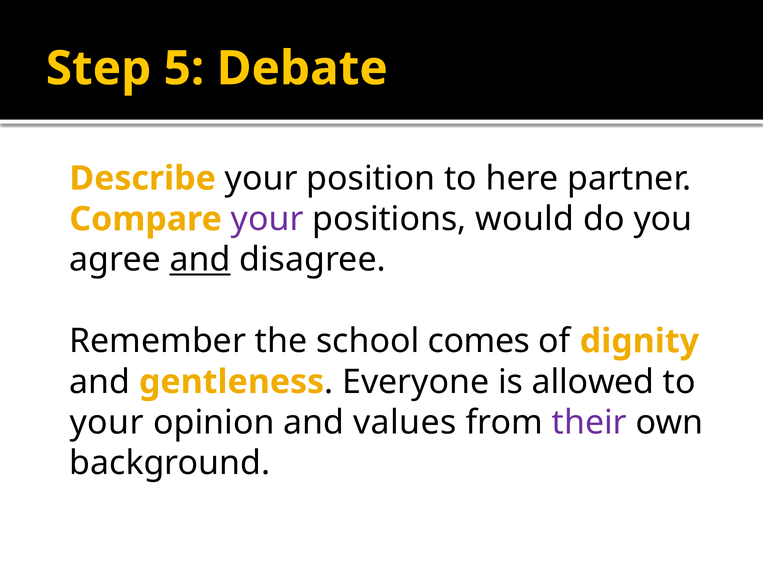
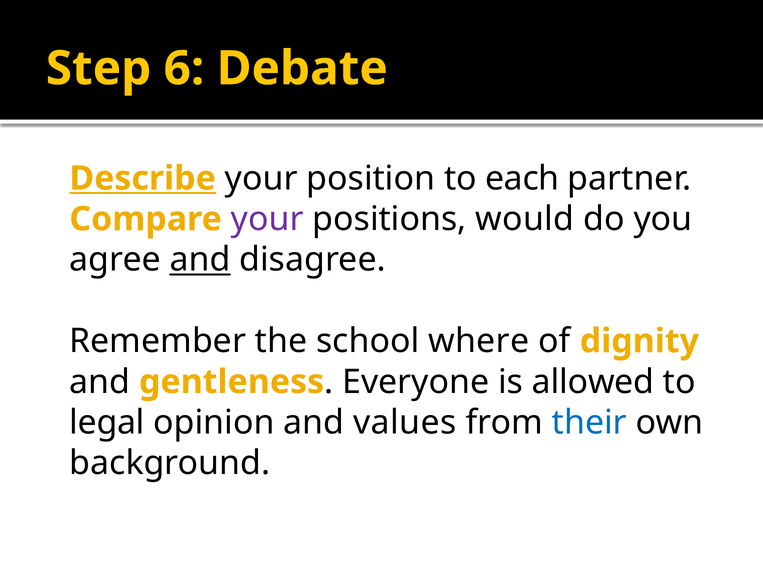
5: 5 -> 6
Describe underline: none -> present
here: here -> each
comes: comes -> where
your at (107, 423): your -> legal
their colour: purple -> blue
